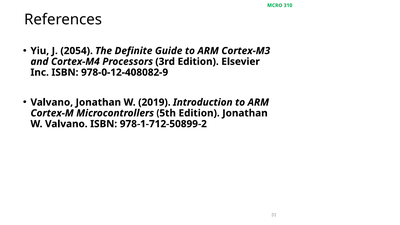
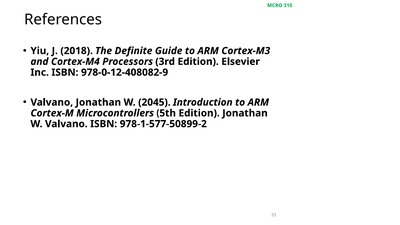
2054: 2054 -> 2018
2019: 2019 -> 2045
978-1-712-50899-2: 978-1-712-50899-2 -> 978-1-577-50899-2
